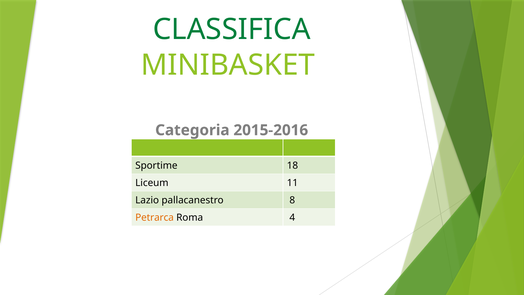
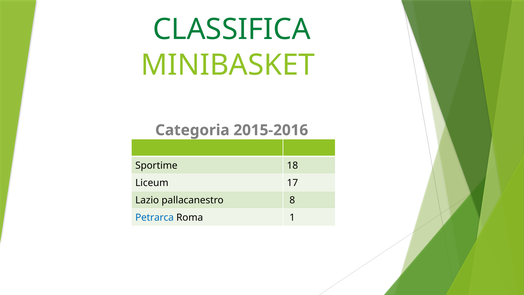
11: 11 -> 17
Petrarca colour: orange -> blue
4: 4 -> 1
